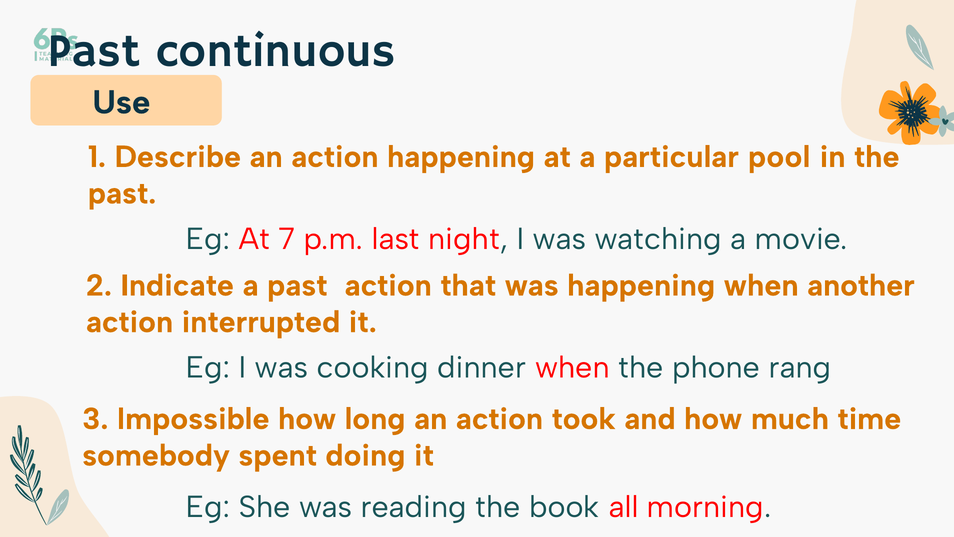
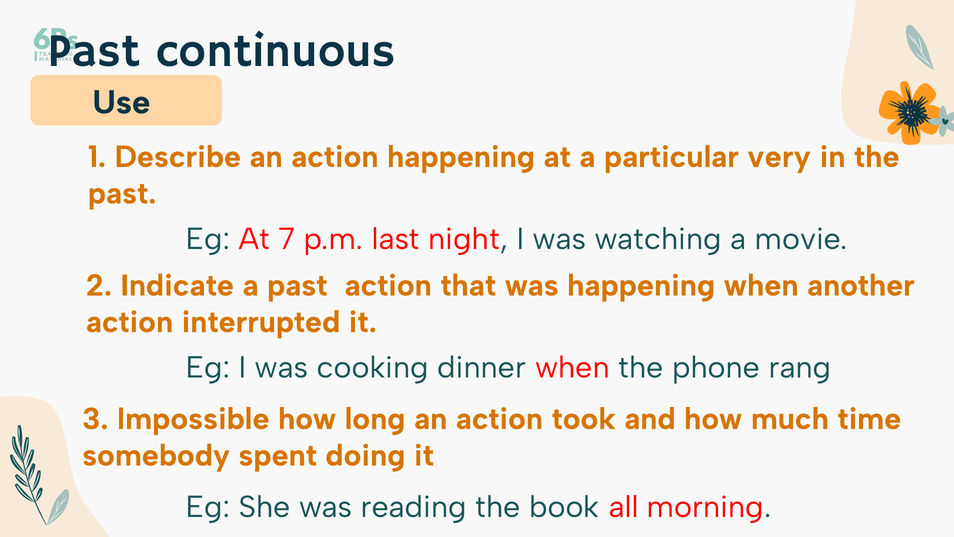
pool: pool -> very
